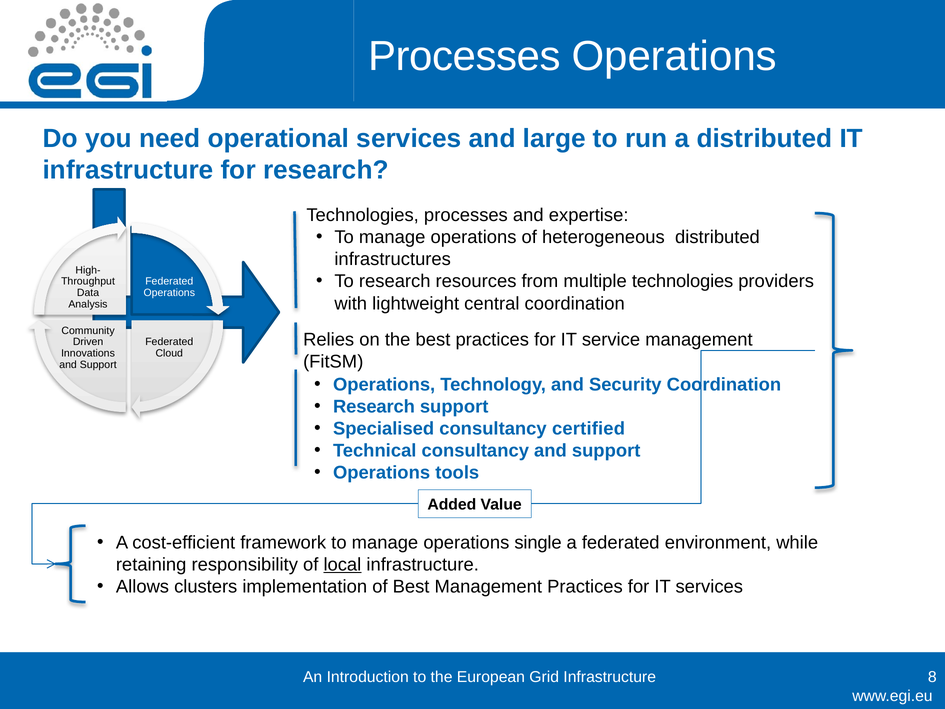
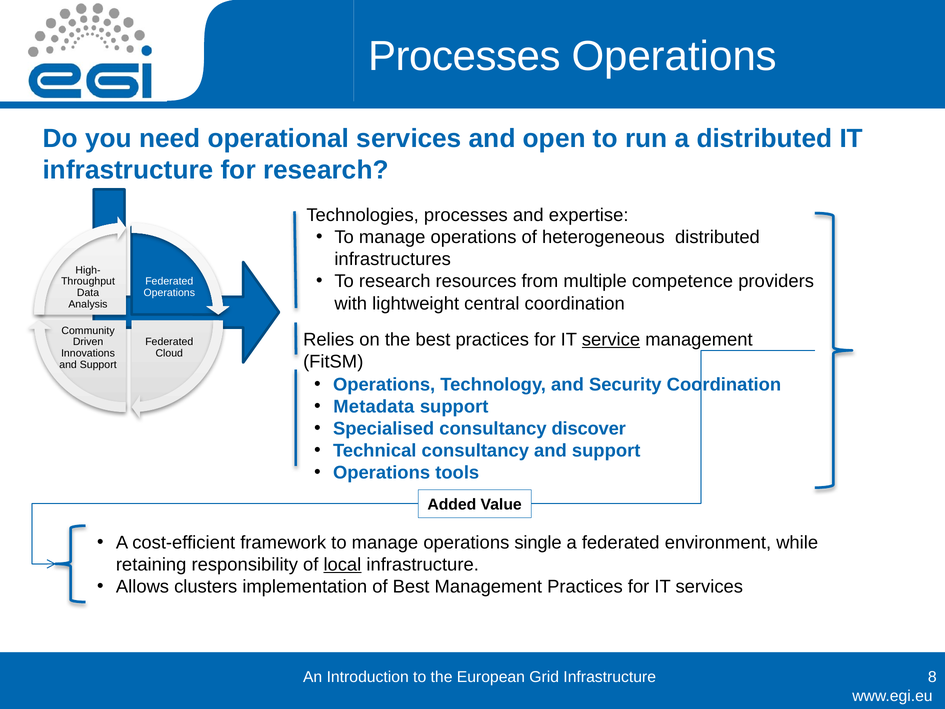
large: large -> open
multiple technologies: technologies -> competence
service underline: none -> present
Research at (374, 406): Research -> Metadata
certified: certified -> discover
